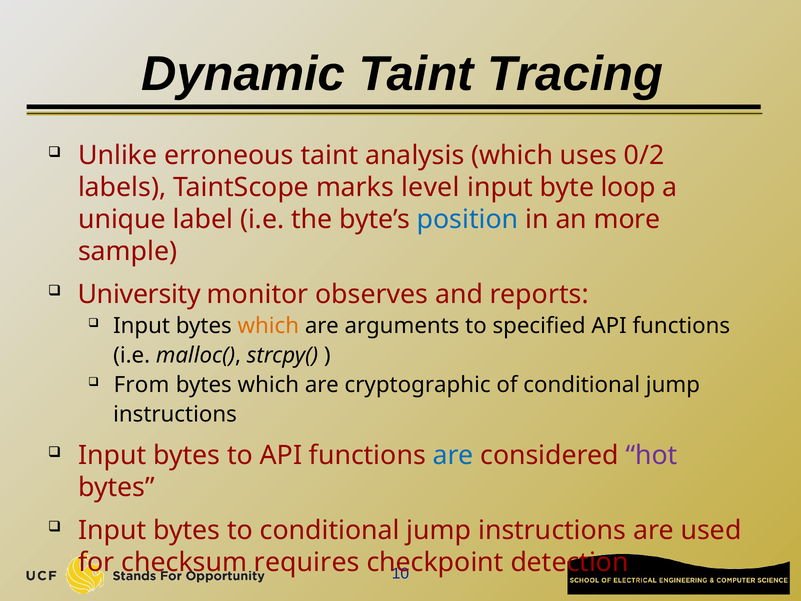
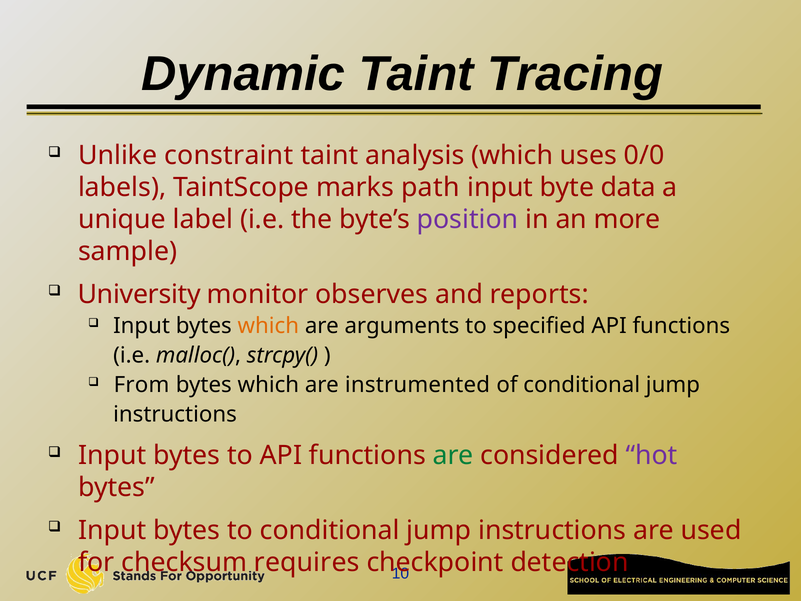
erroneous: erroneous -> constraint
0/2: 0/2 -> 0/0
level: level -> path
loop: loop -> data
position colour: blue -> purple
cryptographic: cryptographic -> instrumented
are at (453, 455) colour: blue -> green
